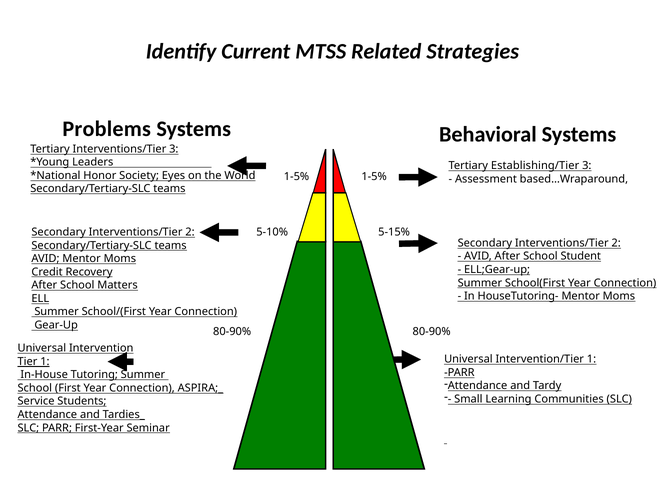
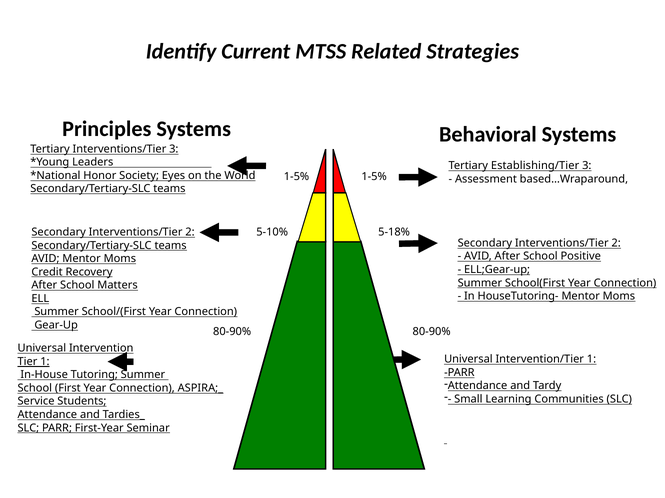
Problems: Problems -> Principles
5-15%: 5-15% -> 5-18%
Student: Student -> Positive
